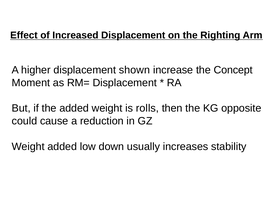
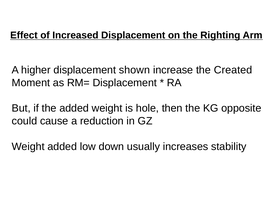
Concept: Concept -> Created
rolls: rolls -> hole
